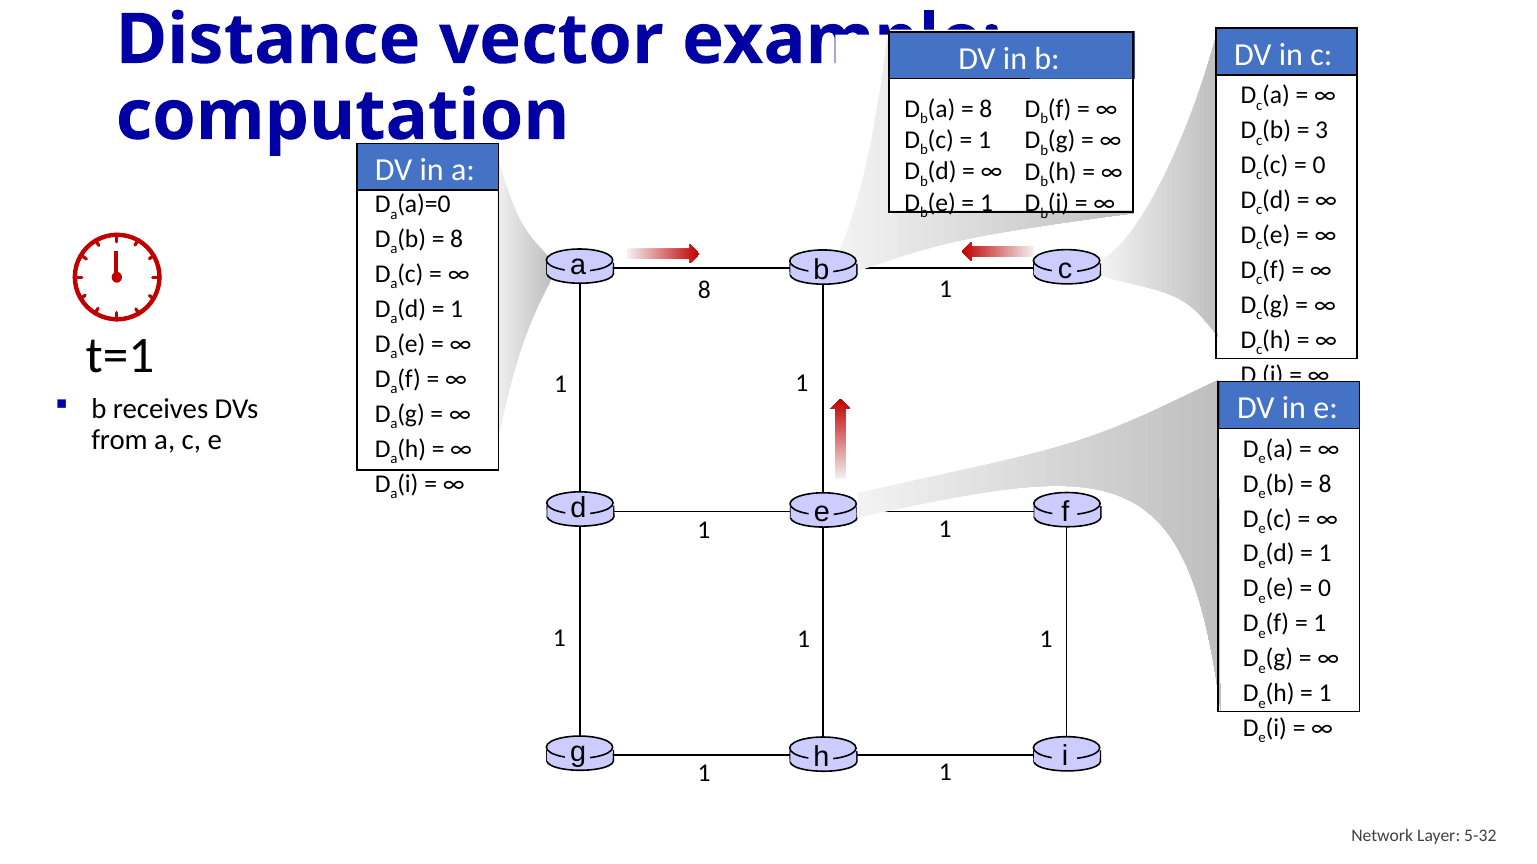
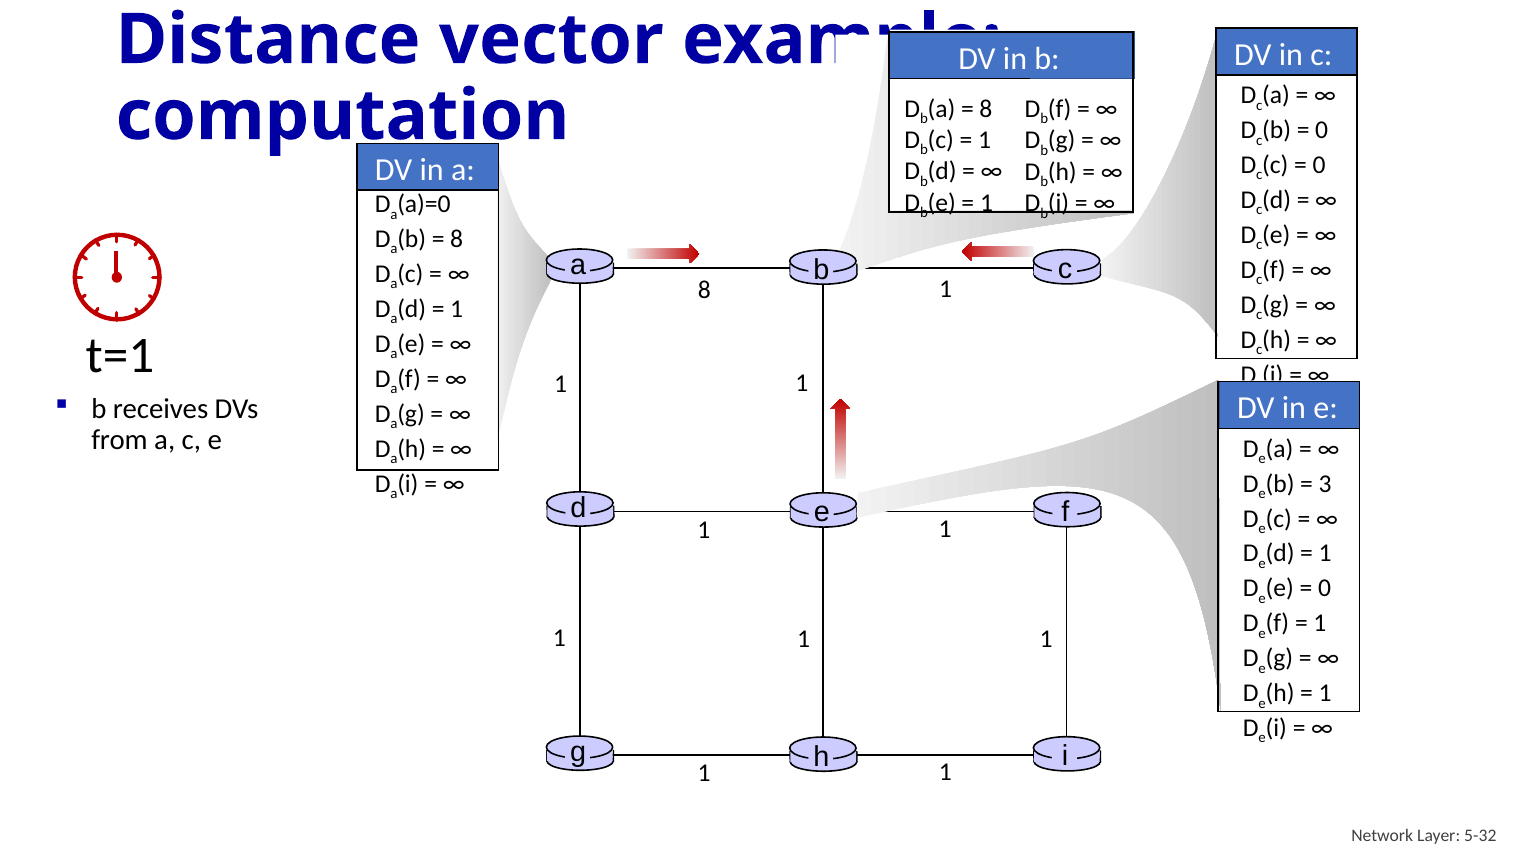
3 at (1322, 130): 3 -> 0
8 at (1325, 484): 8 -> 3
